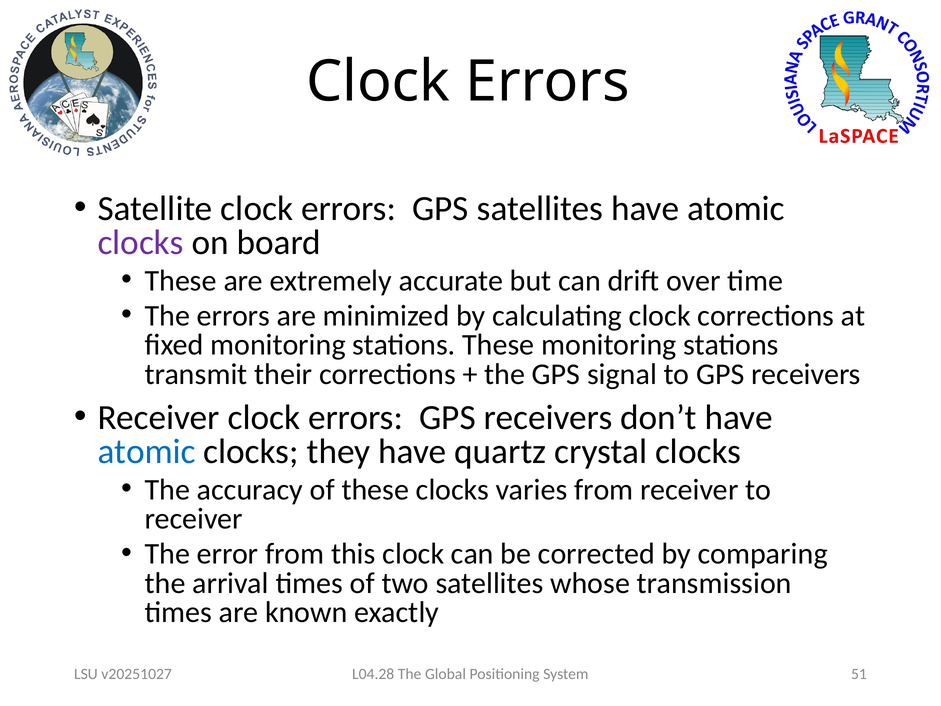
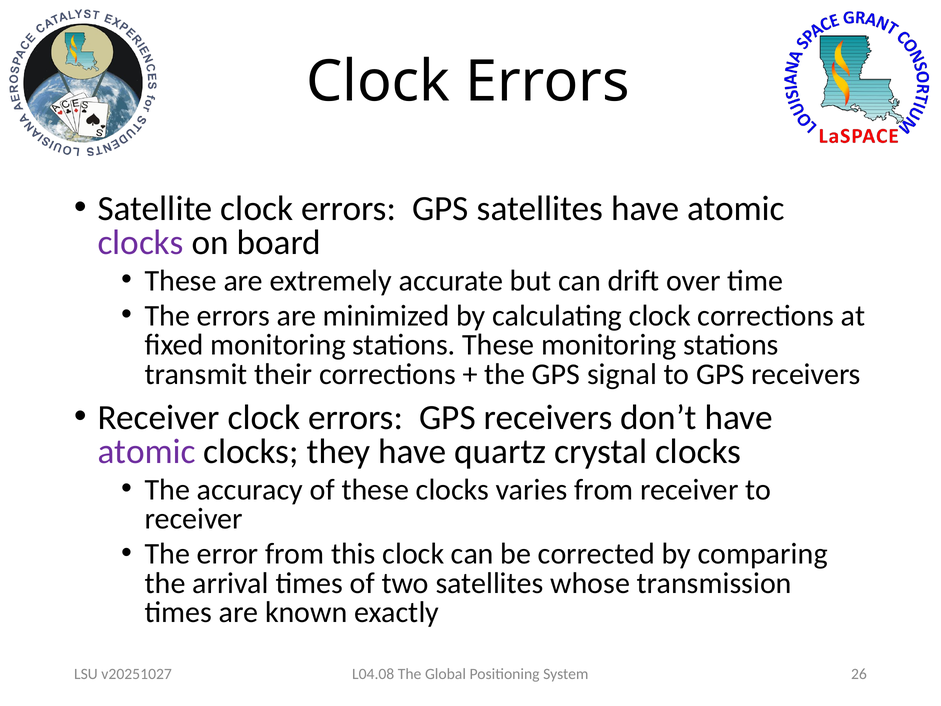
atomic at (147, 452) colour: blue -> purple
L04.28: L04.28 -> L04.08
51: 51 -> 26
